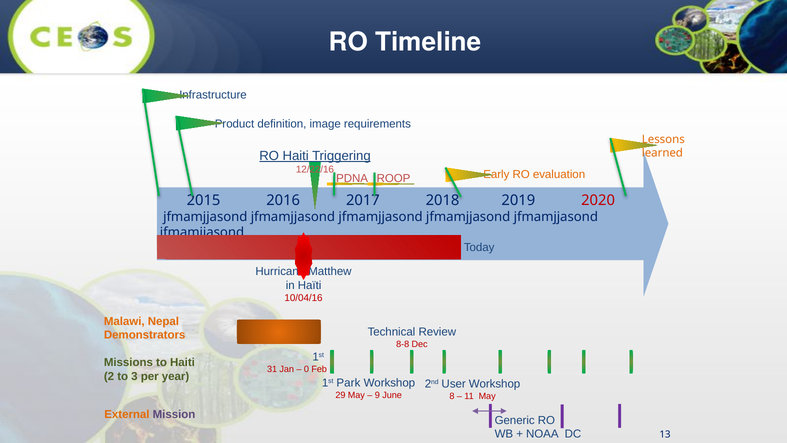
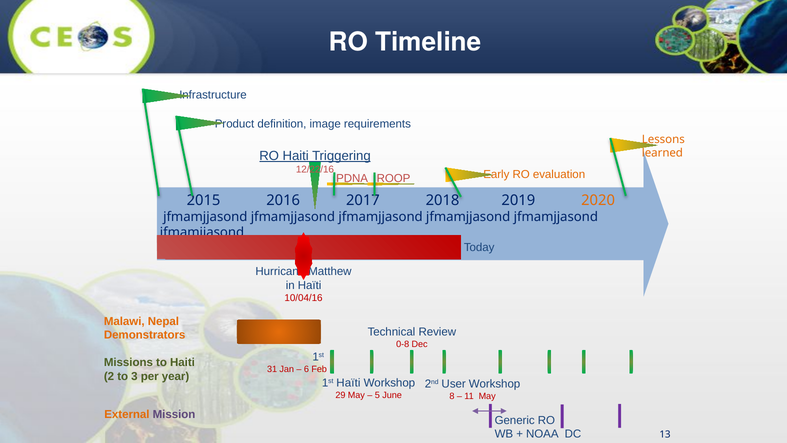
2020 colour: red -> orange
8-8: 8-8 -> 0-8
0: 0 -> 6
1st Park: Park -> Haïti
9: 9 -> 5
